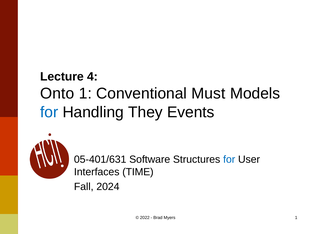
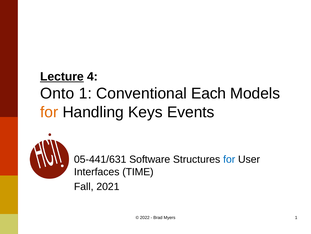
Lecture underline: none -> present
Must: Must -> Each
for at (49, 112) colour: blue -> orange
They: They -> Keys
05-401/631: 05-401/631 -> 05-441/631
2024: 2024 -> 2021
